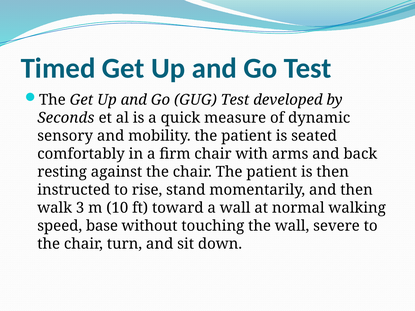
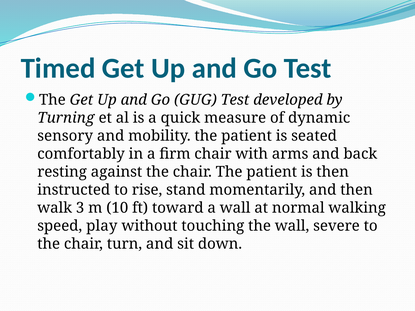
Seconds: Seconds -> Turning
base: base -> play
